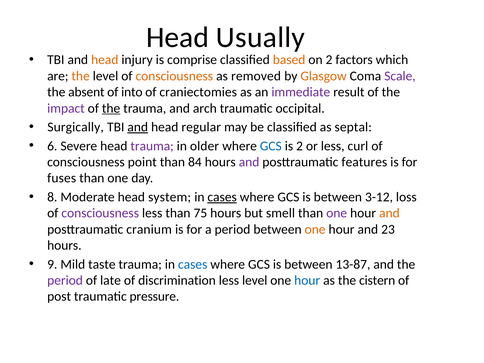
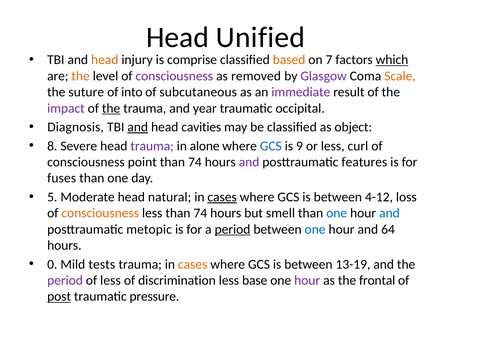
Usually: Usually -> Unified
on 2: 2 -> 7
which underline: none -> present
consciousness at (174, 76) colour: orange -> purple
Glasgow colour: orange -> purple
Scale colour: purple -> orange
absent: absent -> suture
craniectomies: craniectomies -> subcutaneous
arch: arch -> year
Surgically: Surgically -> Diagnosis
regular: regular -> cavities
septal: septal -> object
6: 6 -> 8
older: older -> alone
is 2: 2 -> 9
84 at (195, 162): 84 -> 74
8: 8 -> 5
system: system -> natural
3-12: 3-12 -> 4-12
consciousness at (100, 213) colour: purple -> orange
less than 75: 75 -> 74
one at (337, 213) colour: purple -> blue
and at (389, 213) colour: orange -> blue
cranium: cranium -> metopic
period at (232, 229) underline: none -> present
one at (315, 229) colour: orange -> blue
23: 23 -> 64
9: 9 -> 0
taste: taste -> tests
cases at (193, 264) colour: blue -> orange
13-87: 13-87 -> 13-19
of late: late -> less
less level: level -> base
hour at (307, 280) colour: blue -> purple
cistern: cistern -> frontal
post underline: none -> present
